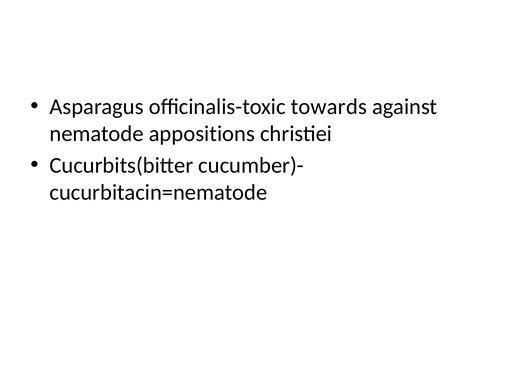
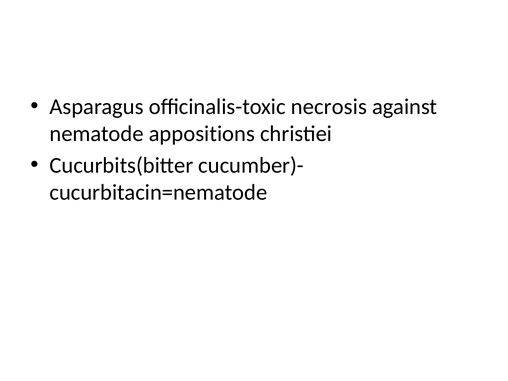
towards: towards -> necrosis
